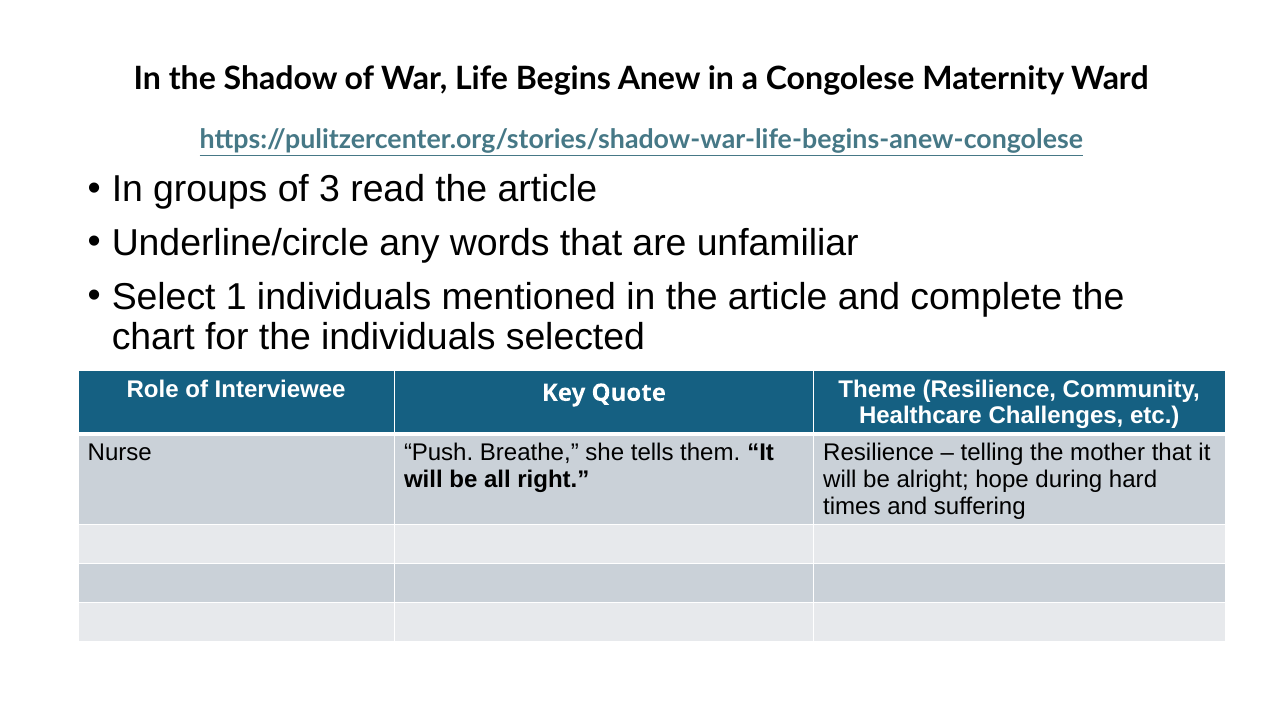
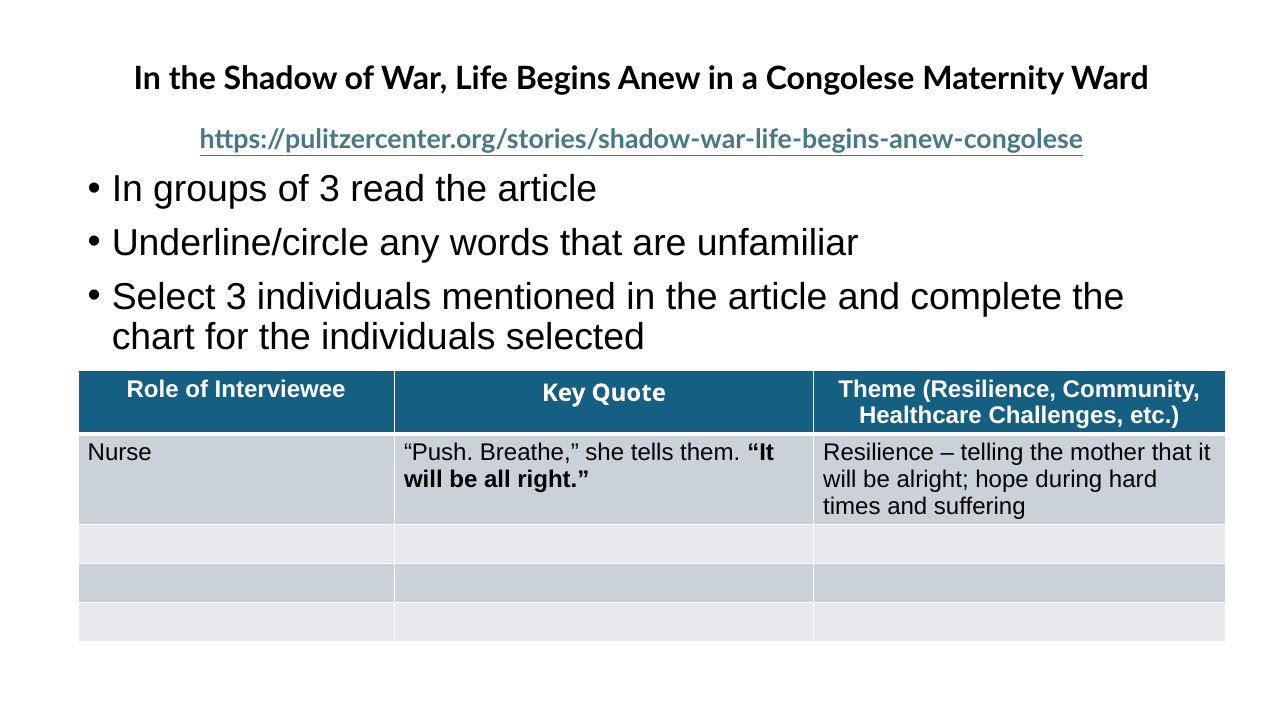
Select 1: 1 -> 3
